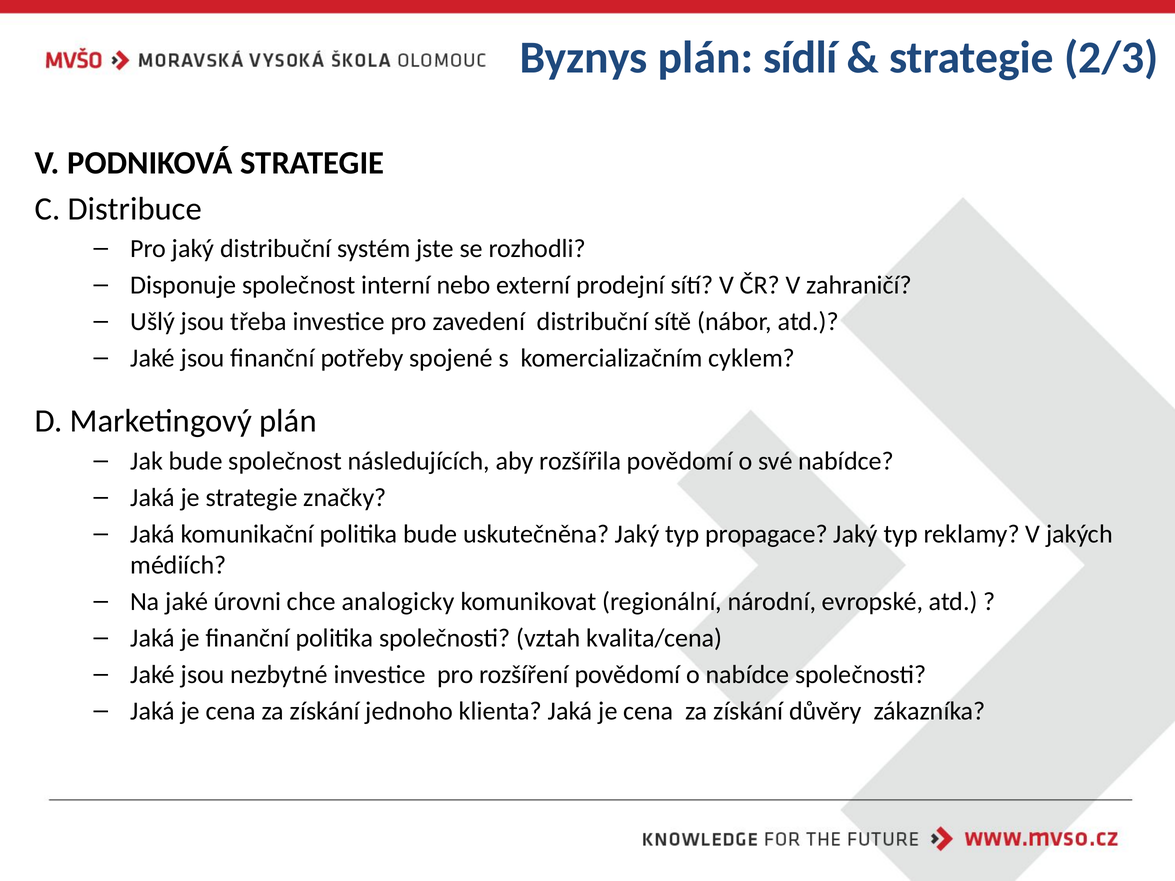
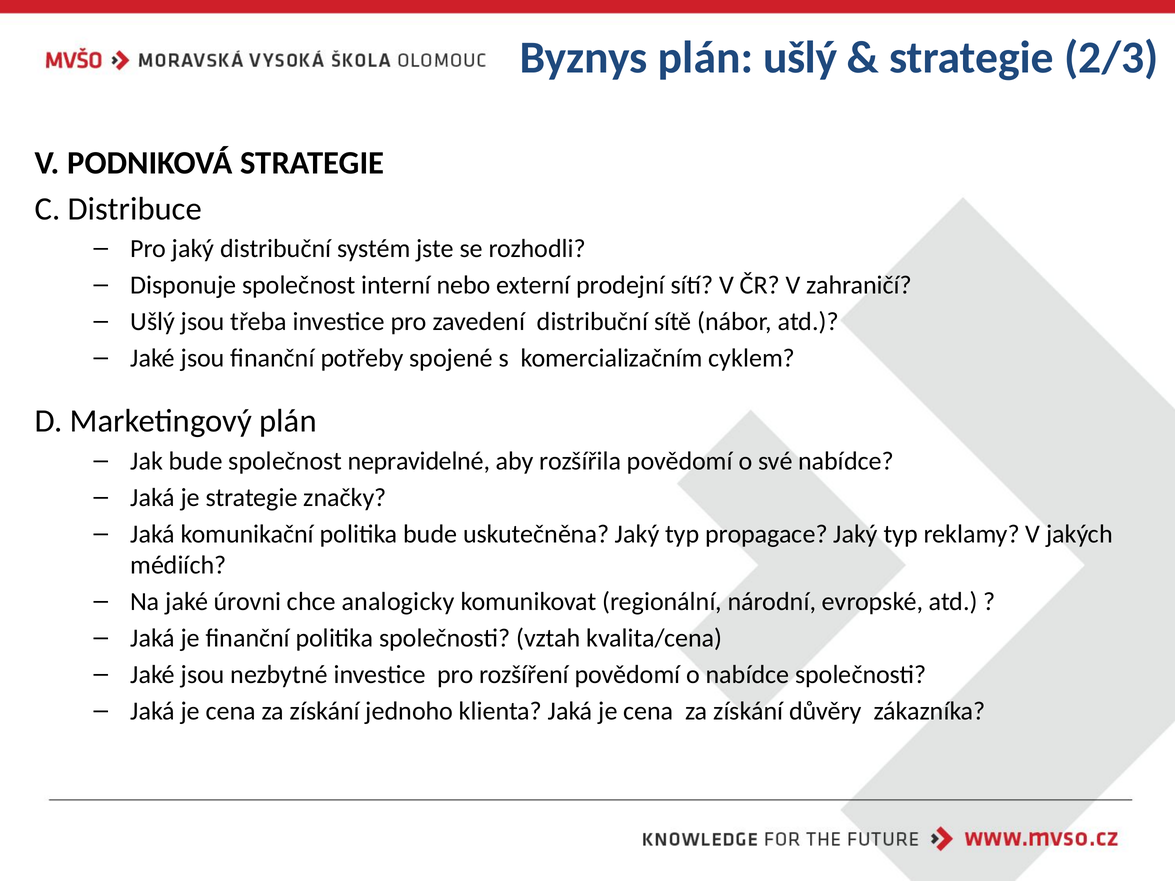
plán sídlí: sídlí -> ušlý
následujících: následujících -> nepravidelné
